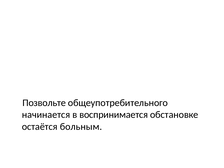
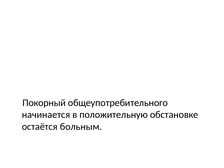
Позвольте: Позвольте -> Покорный
воспринимается: воспринимается -> положительную
